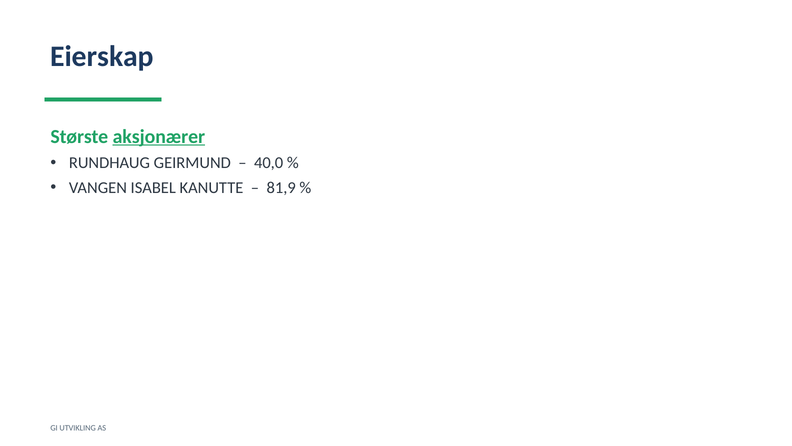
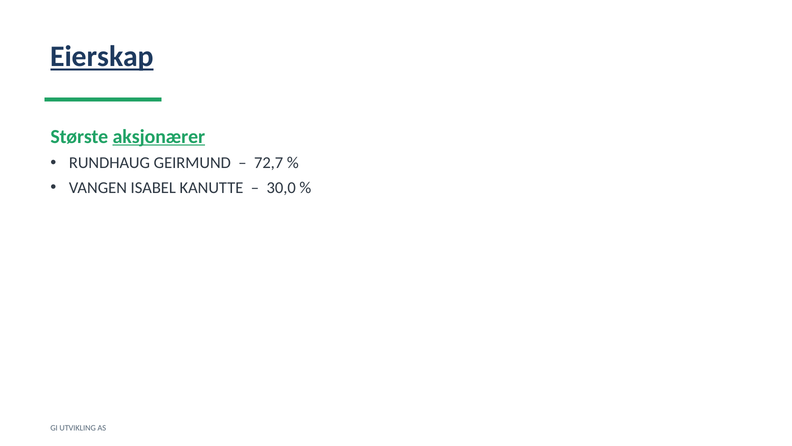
Eierskap underline: none -> present
40,0: 40,0 -> 72,7
81,9: 81,9 -> 30,0
